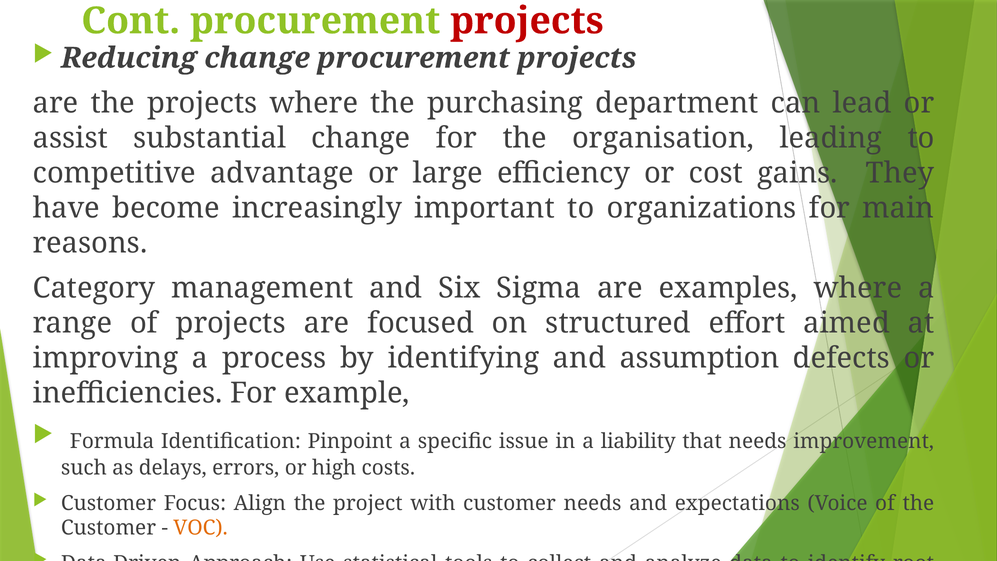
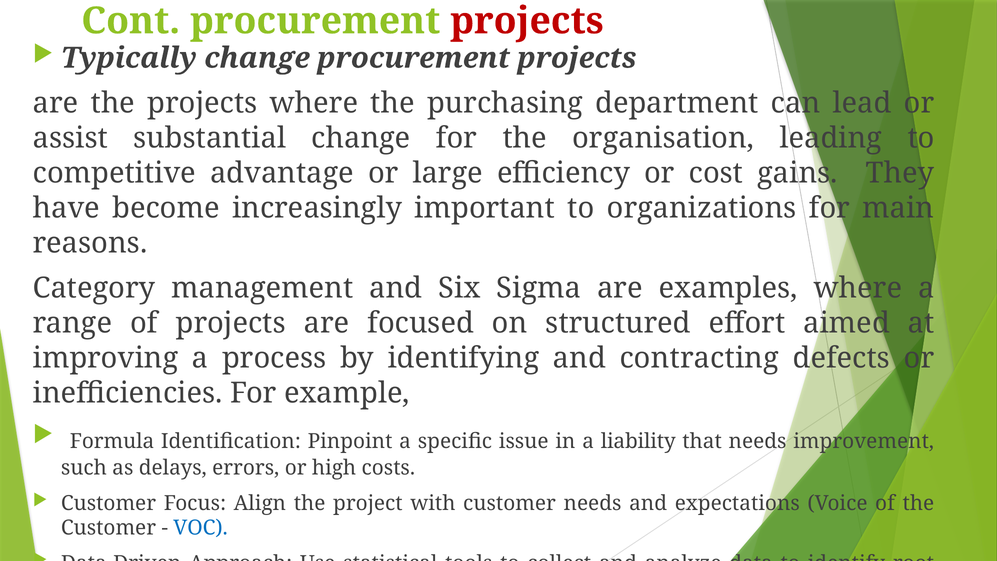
Reducing at (129, 58): Reducing -> Typically
assumption: assumption -> contracting
VOC colour: orange -> blue
